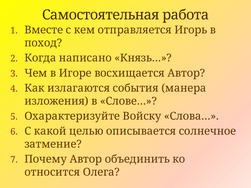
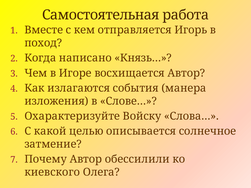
объединить: объединить -> обессилили
относится: относится -> киевского
